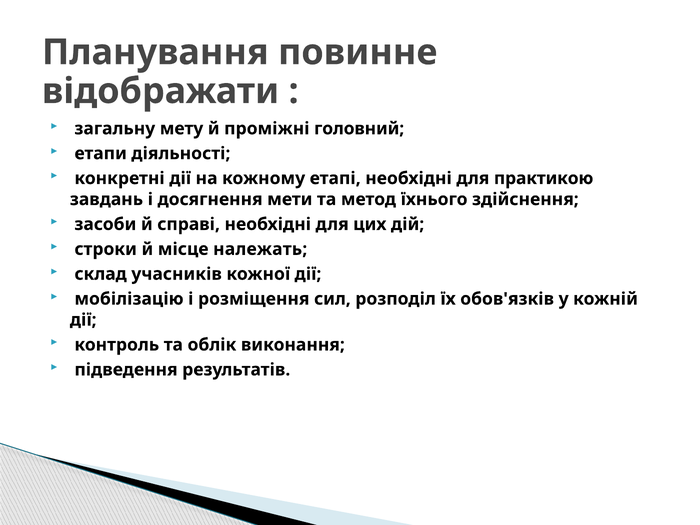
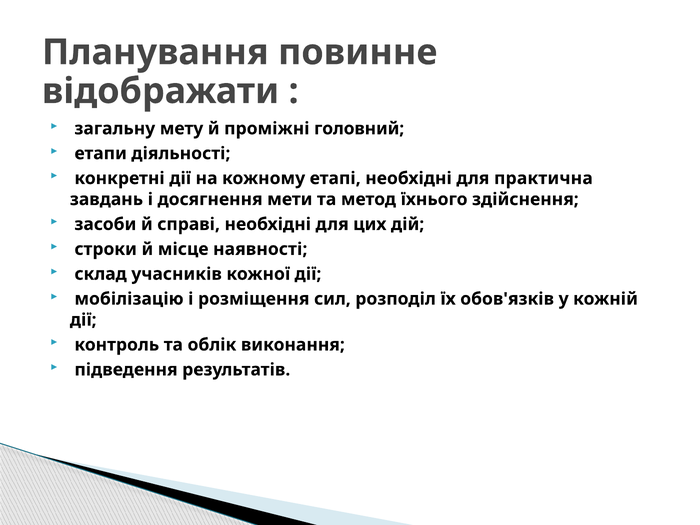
практикою: практикою -> практична
належать: належать -> наявності
